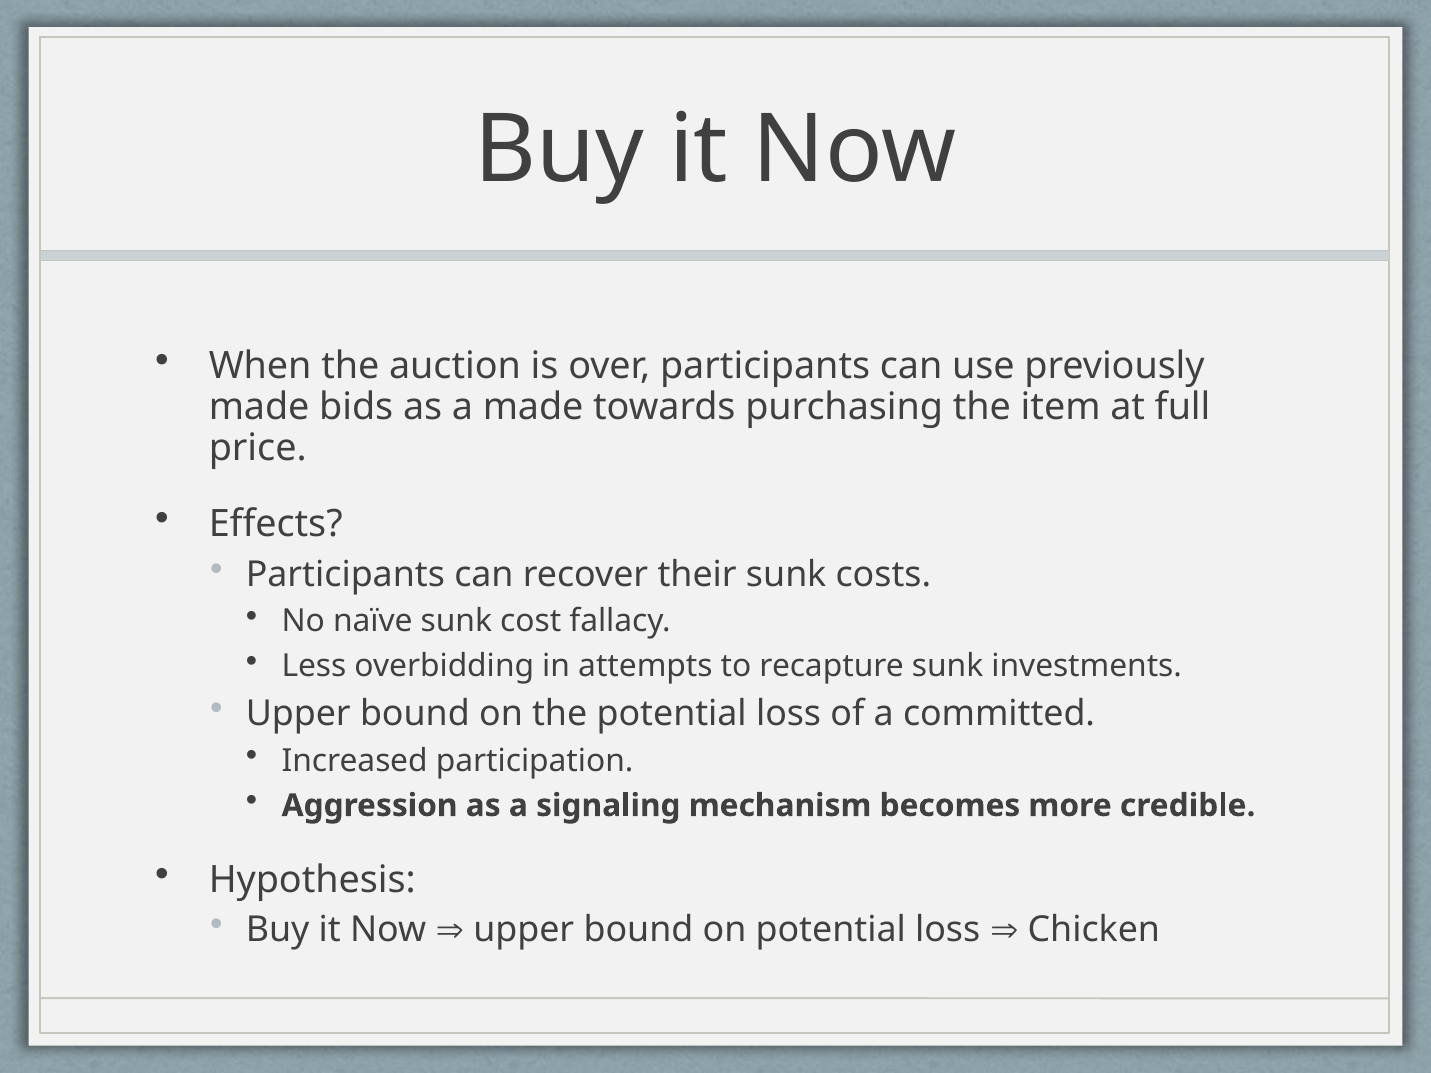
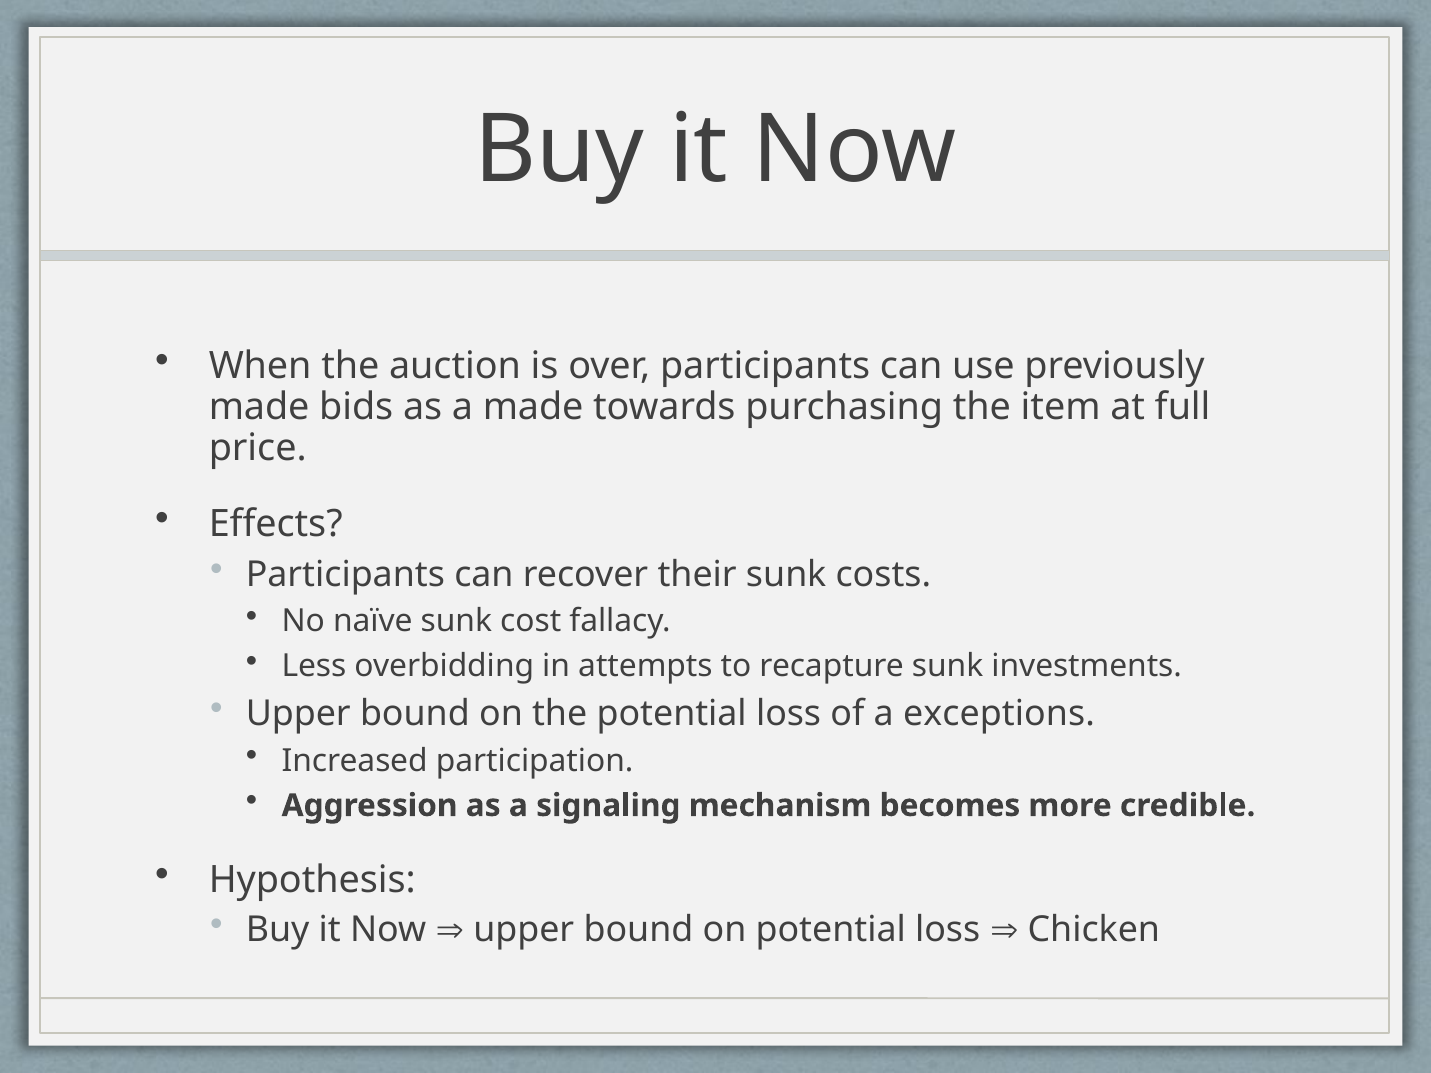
committed: committed -> exceptions
